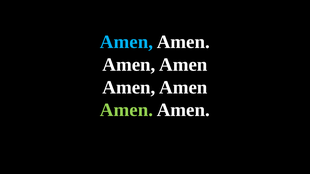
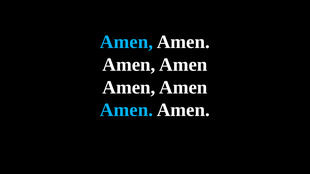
Amen at (127, 110) colour: light green -> light blue
